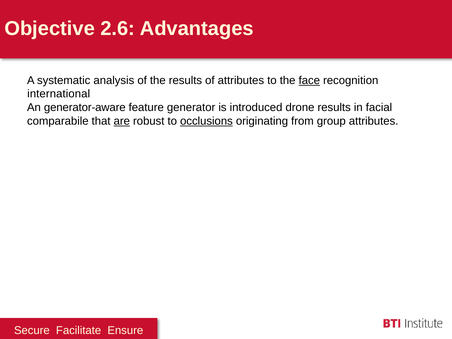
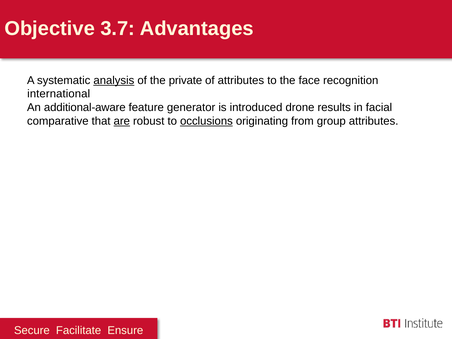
2.6: 2.6 -> 3.7
analysis underline: none -> present
the results: results -> private
face underline: present -> none
generator-aware: generator-aware -> additional-aware
comparabile: comparabile -> comparative
